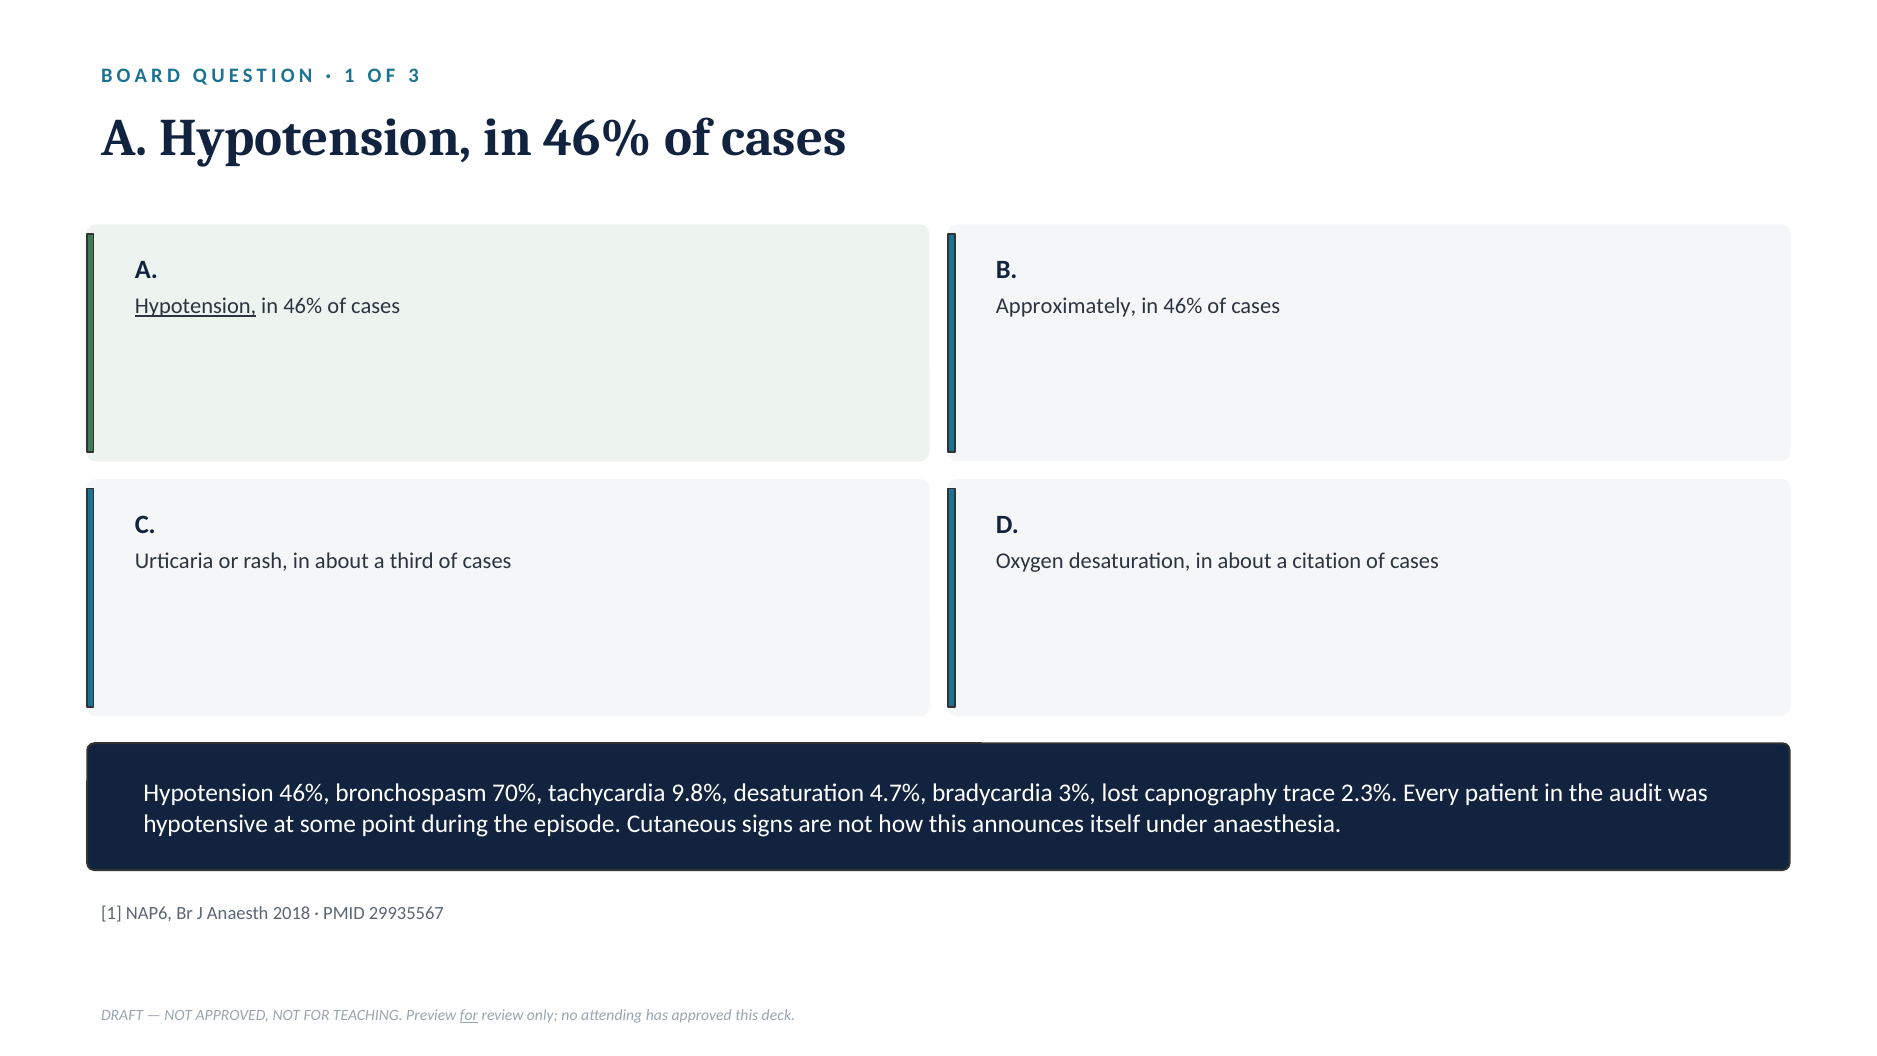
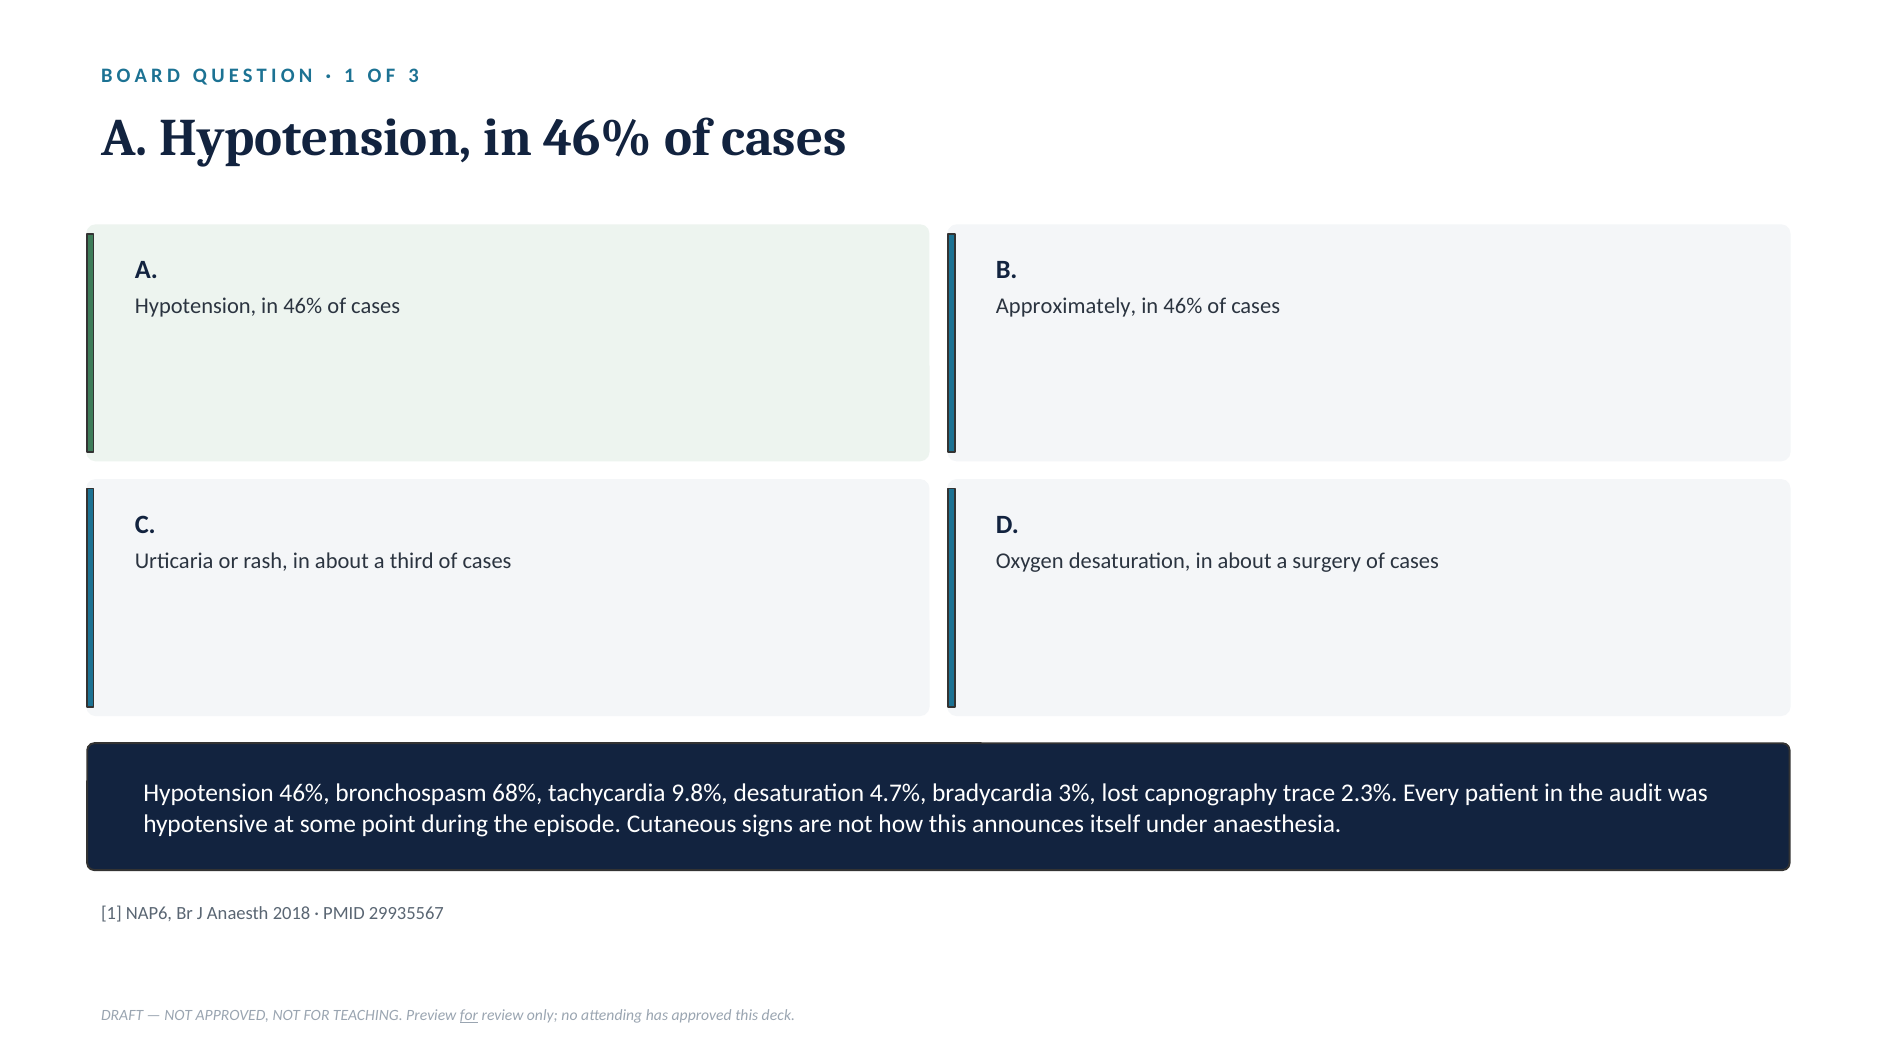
Hypotension at (196, 306) underline: present -> none
citation: citation -> surgery
70%: 70% -> 68%
